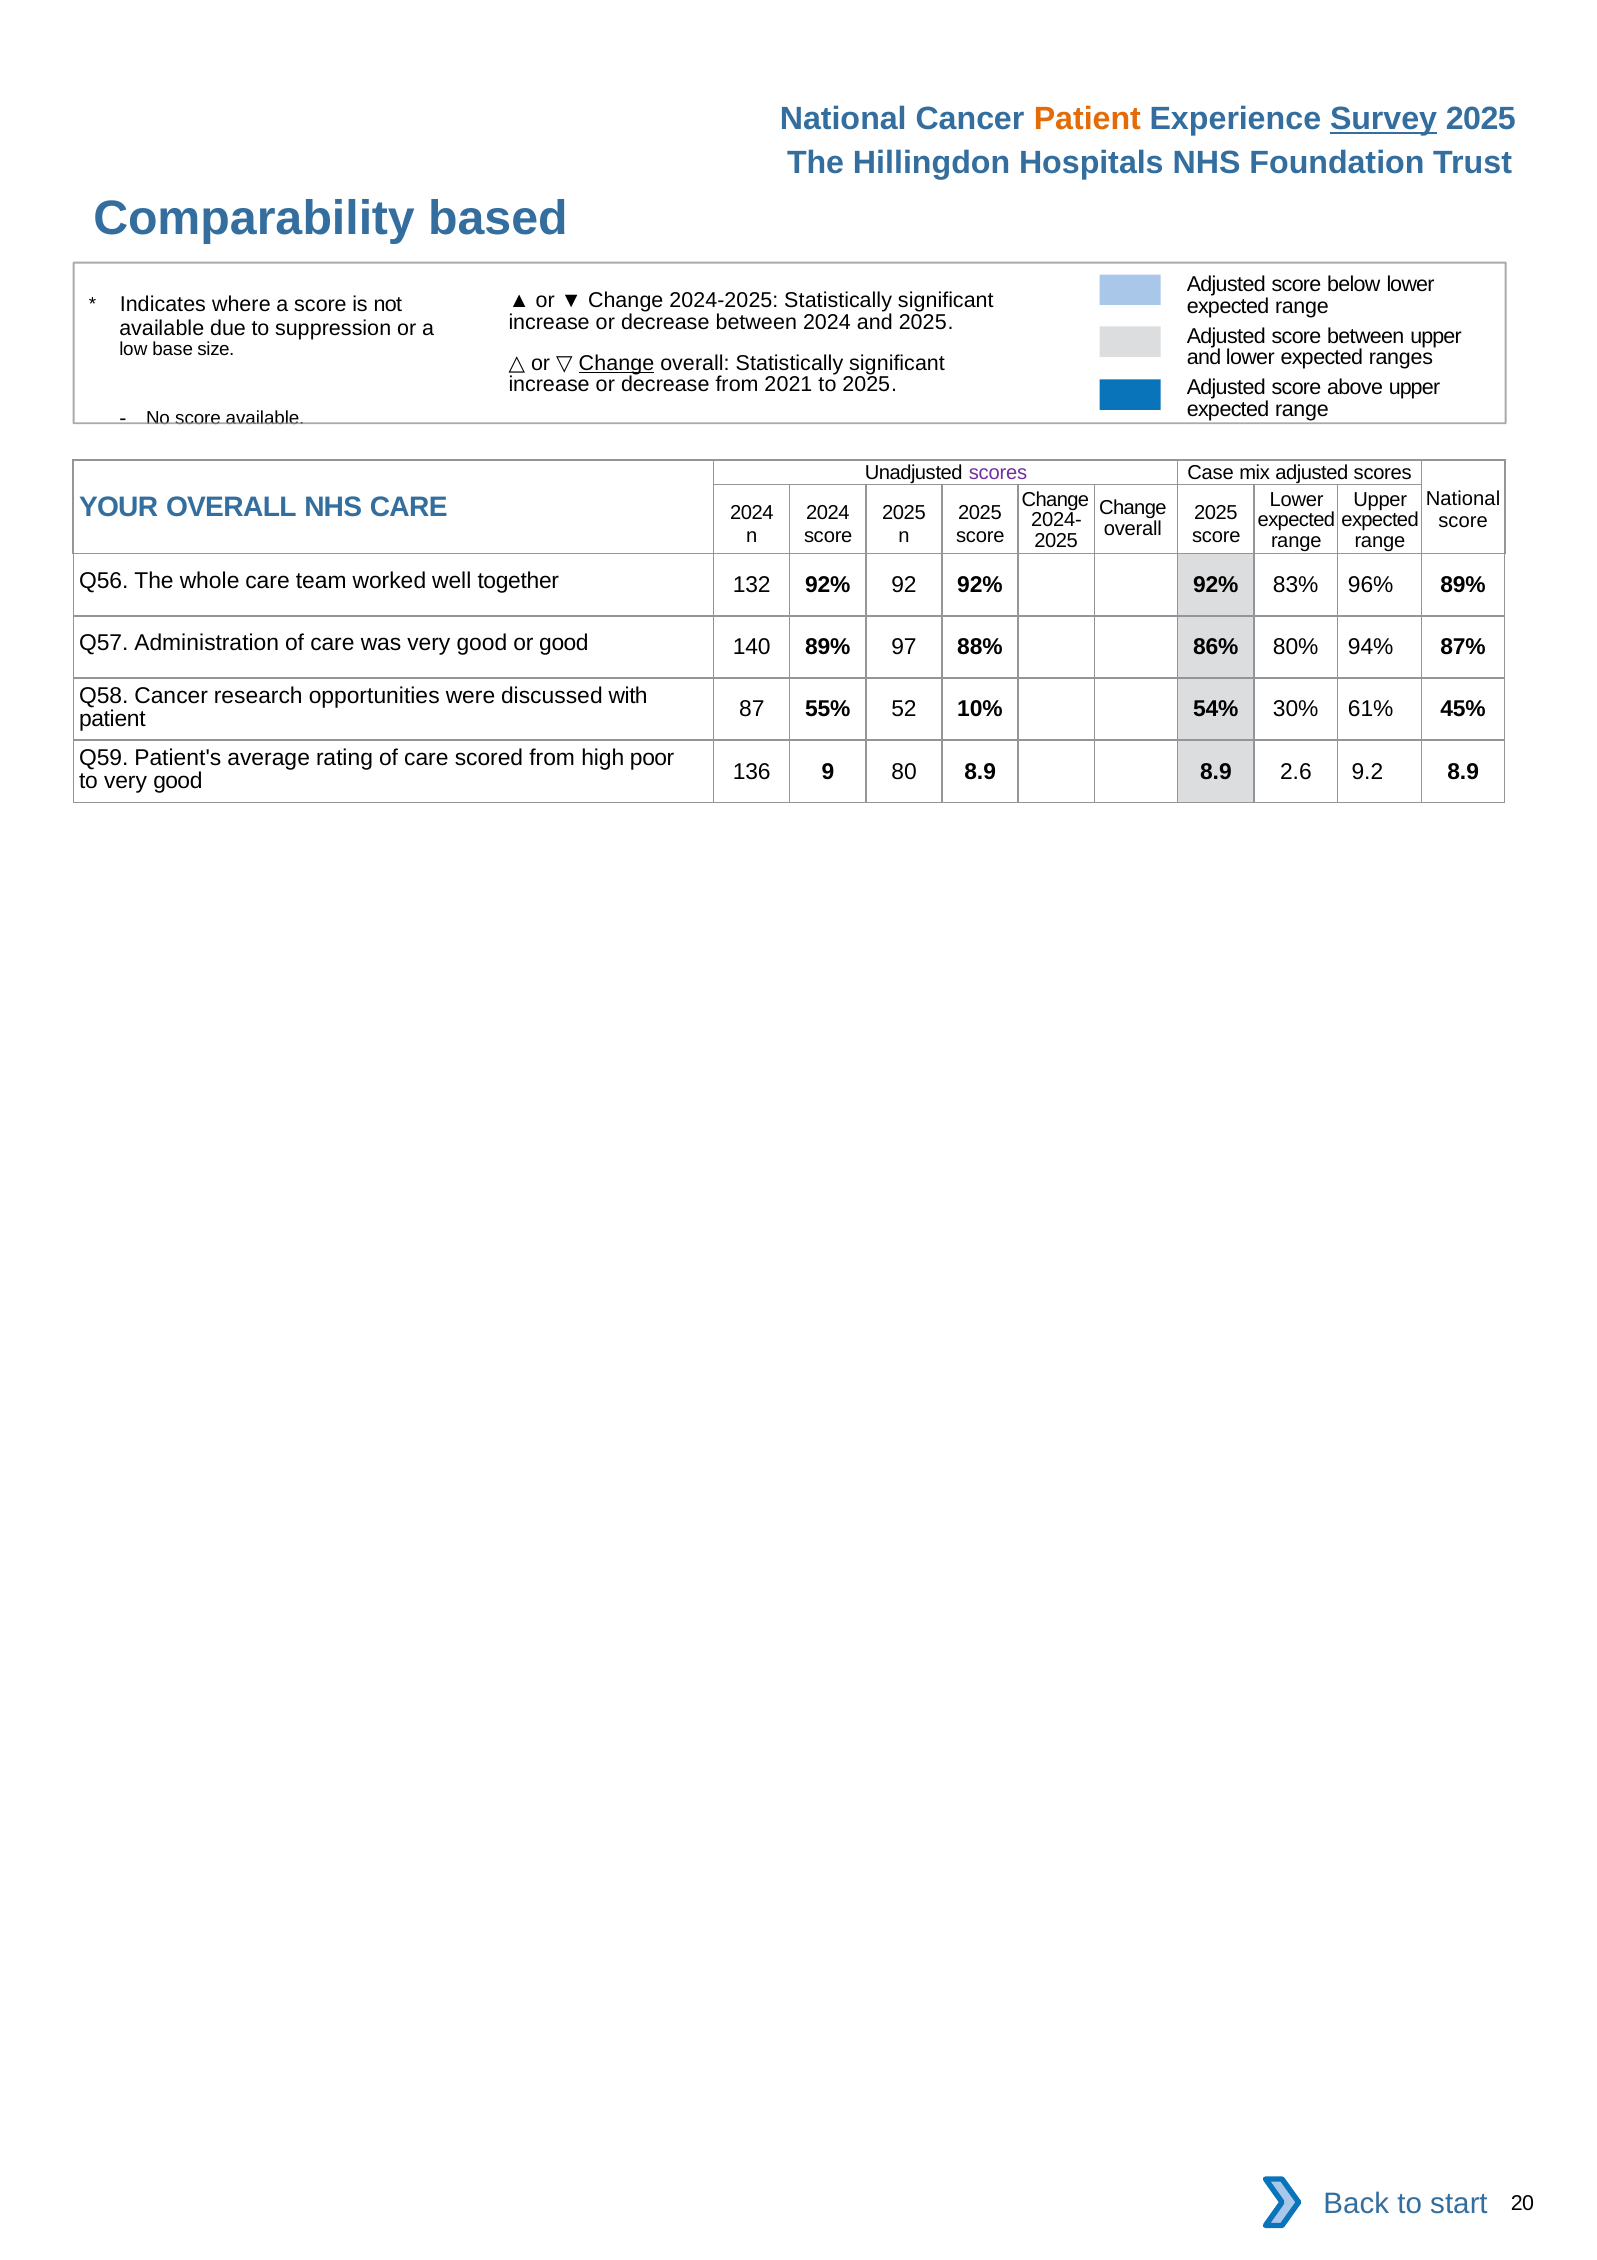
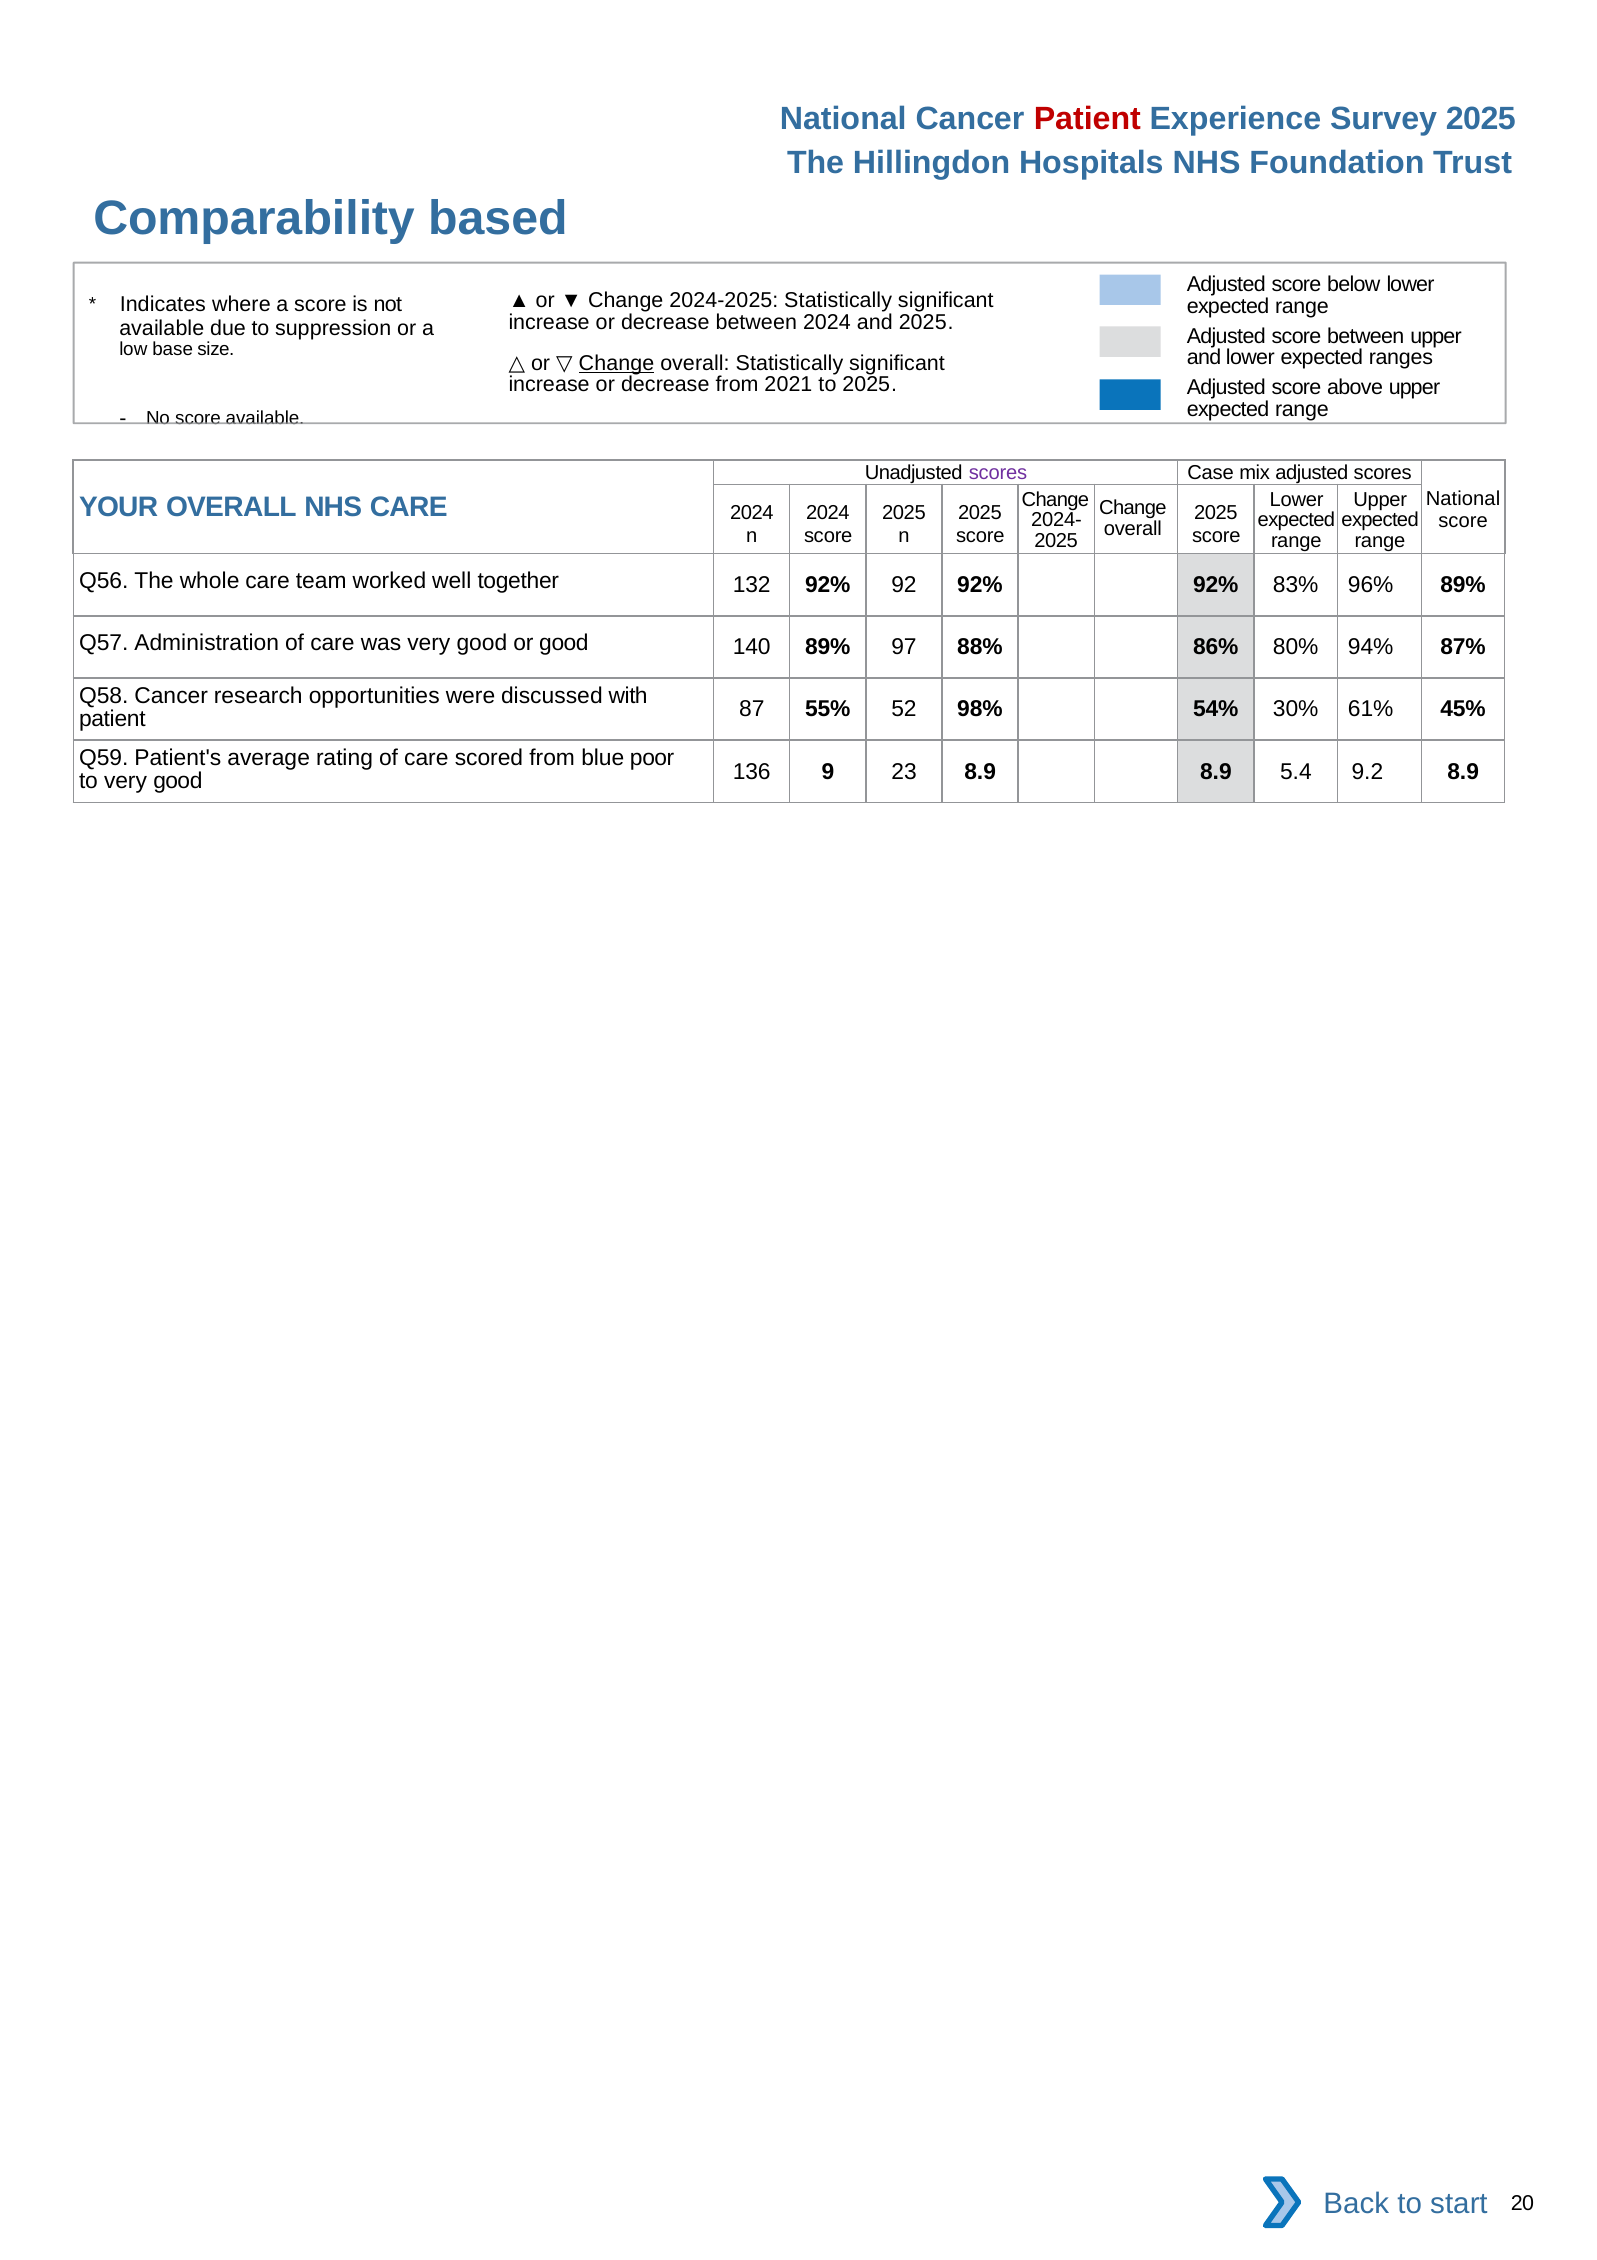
Patient at (1087, 119) colour: orange -> red
Survey underline: present -> none
10%: 10% -> 98%
high: high -> blue
80: 80 -> 23
2.6: 2.6 -> 5.4
